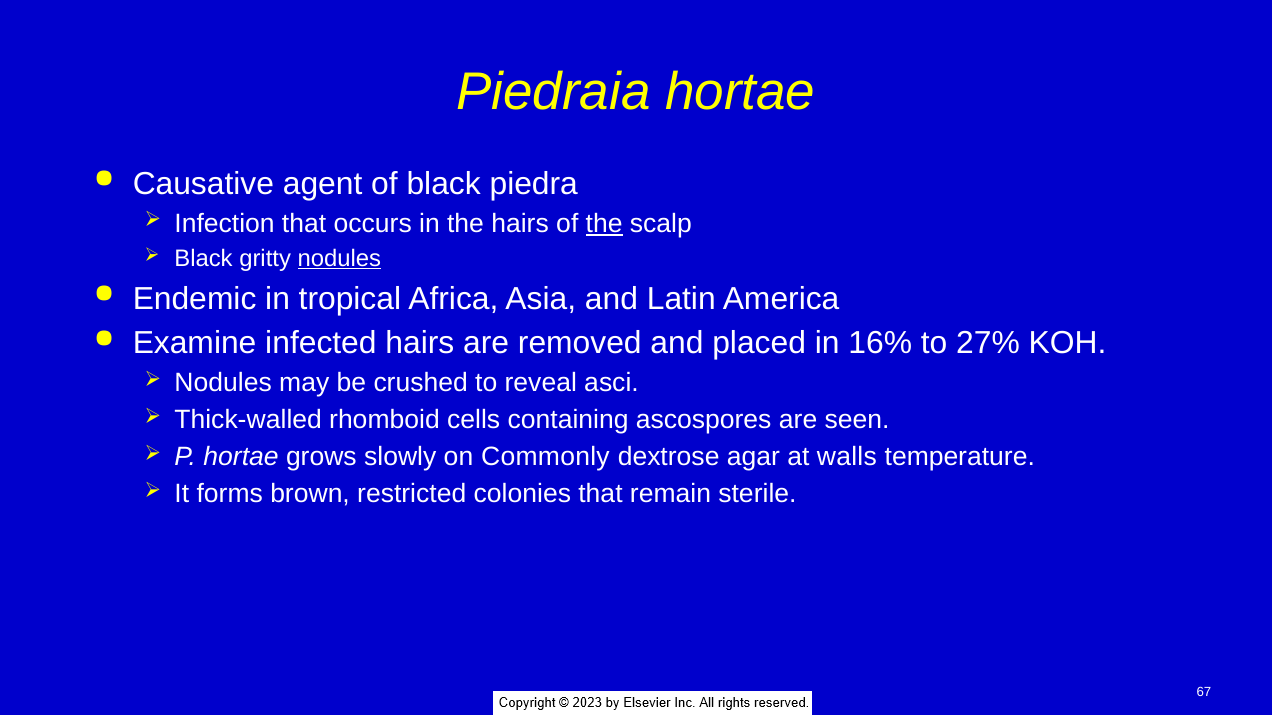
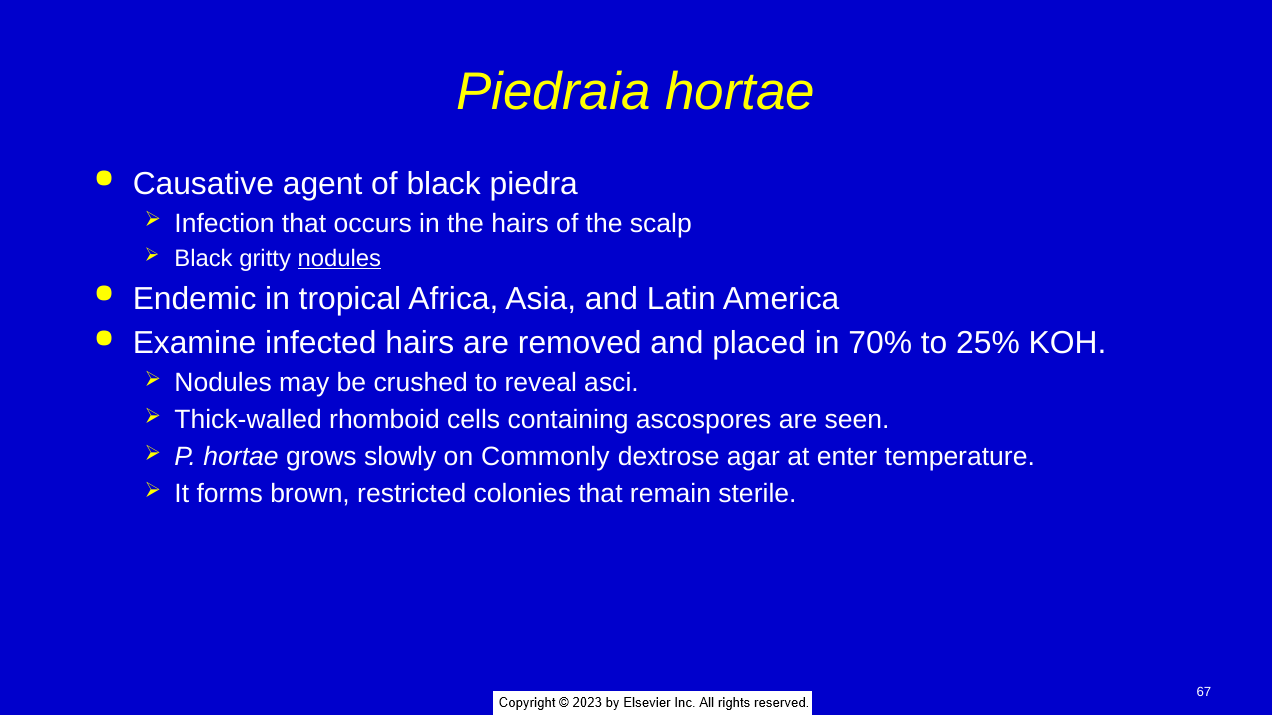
the at (604, 224) underline: present -> none
16%: 16% -> 70%
27%: 27% -> 25%
walls: walls -> enter
